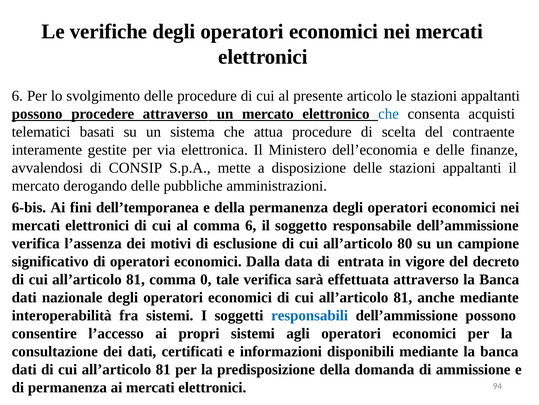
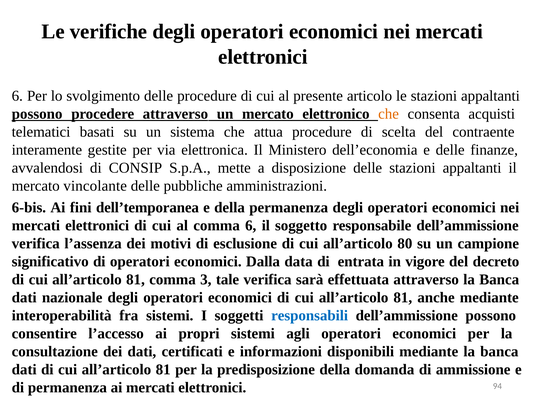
che at (389, 114) colour: blue -> orange
derogando: derogando -> vincolante
0: 0 -> 3
